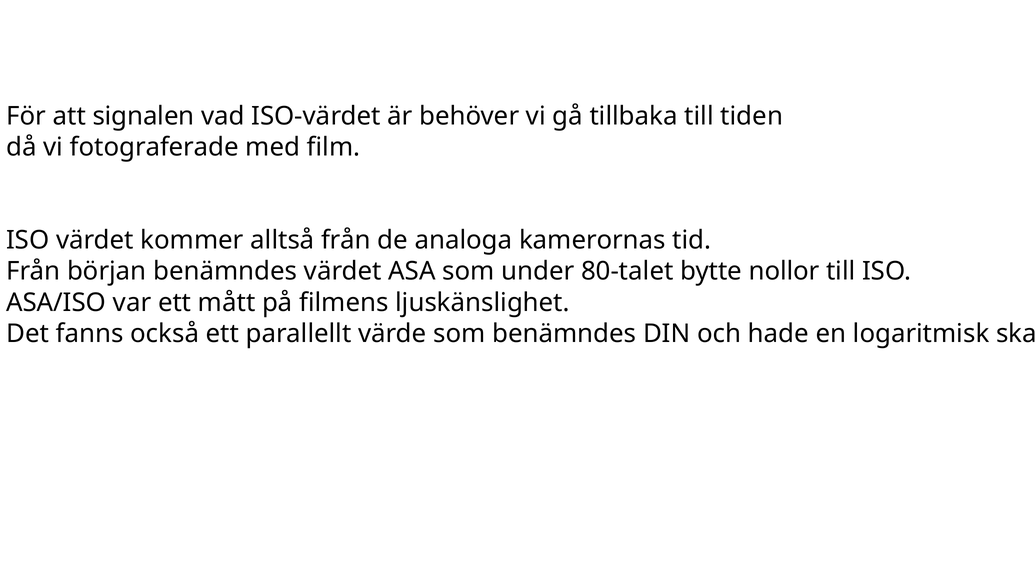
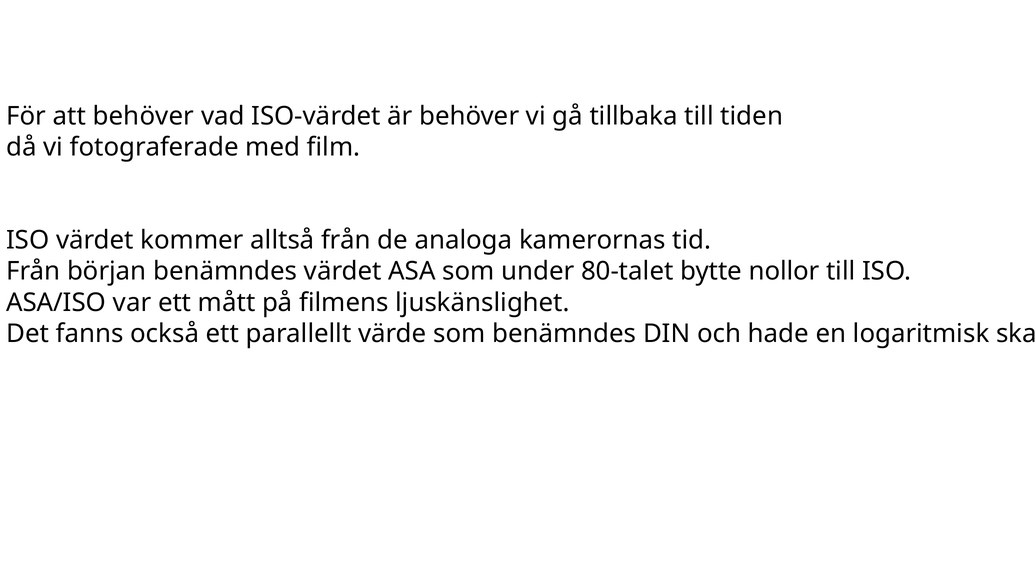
att signalen: signalen -> behöver
